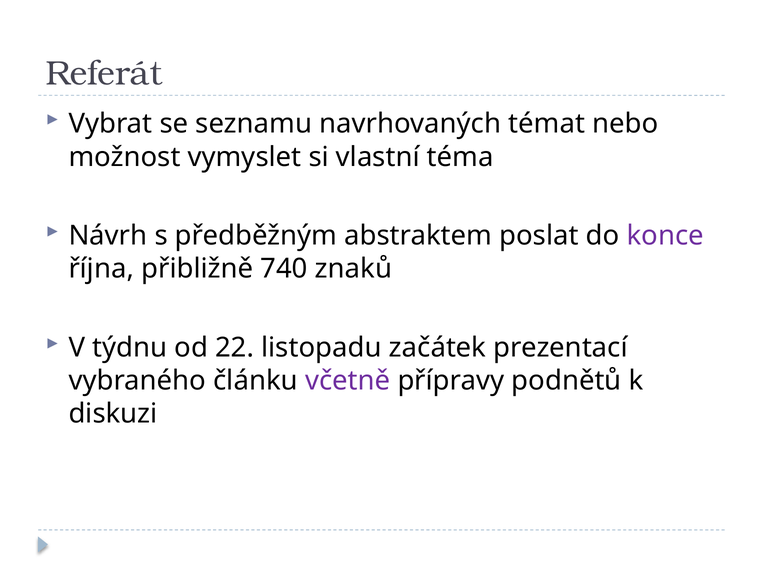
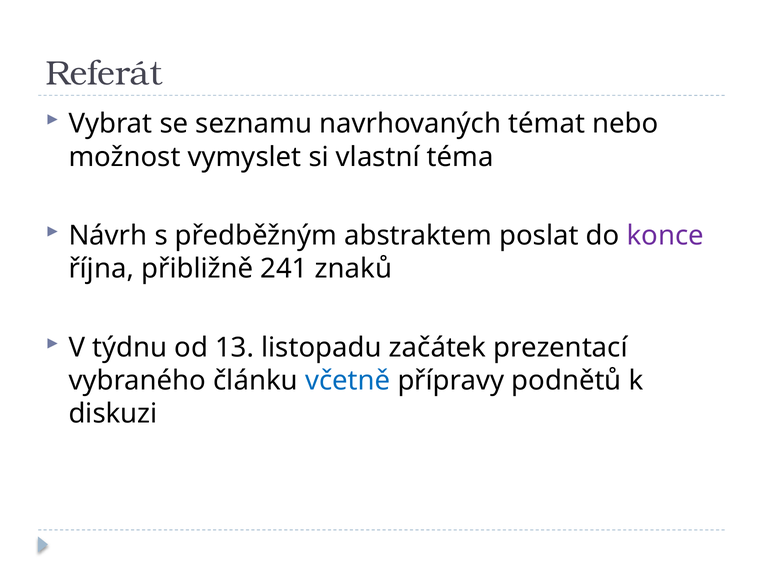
740: 740 -> 241
22: 22 -> 13
včetně colour: purple -> blue
